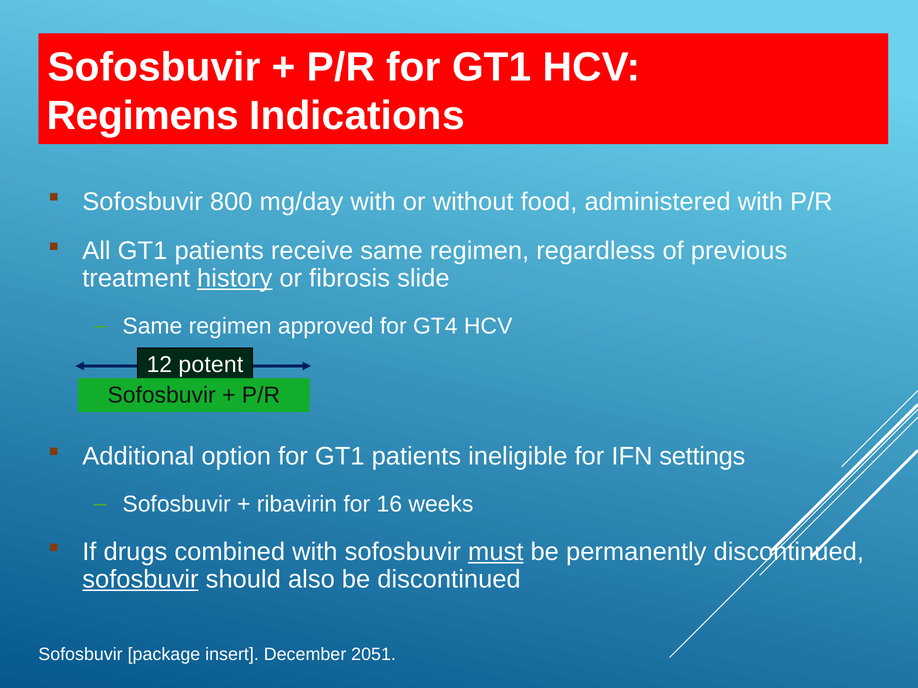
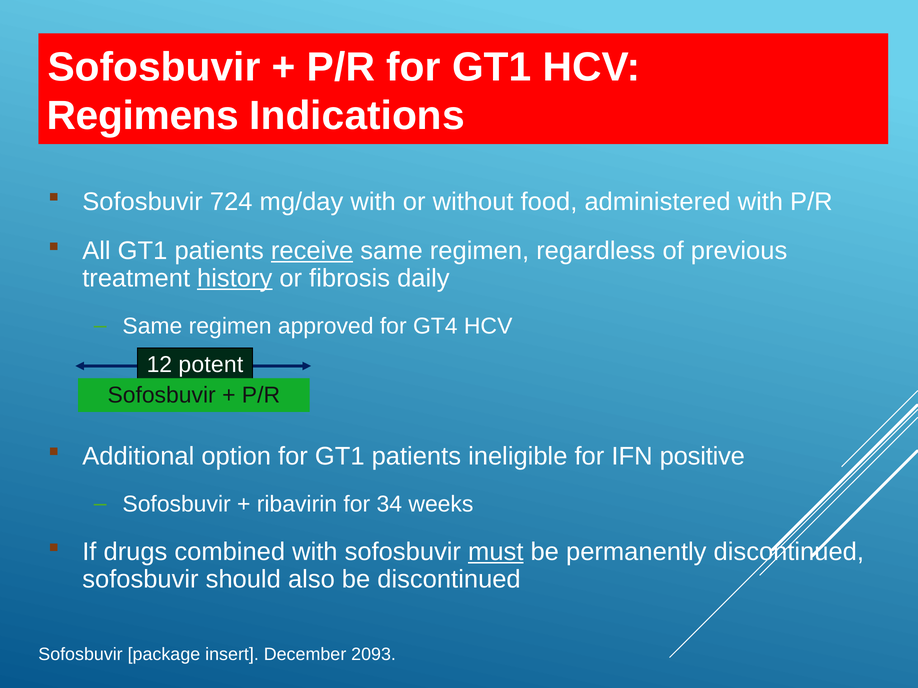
800: 800 -> 724
receive underline: none -> present
slide: slide -> daily
settings: settings -> positive
16: 16 -> 34
sofosbuvir at (140, 580) underline: present -> none
2051: 2051 -> 2093
